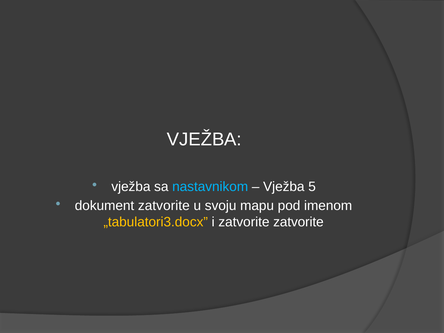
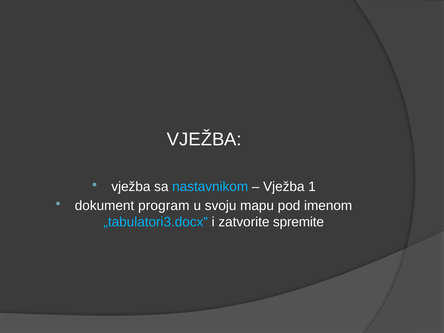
5: 5 -> 1
dokument zatvorite: zatvorite -> program
„tabulatori3.docx colour: yellow -> light blue
zatvorite zatvorite: zatvorite -> spremite
